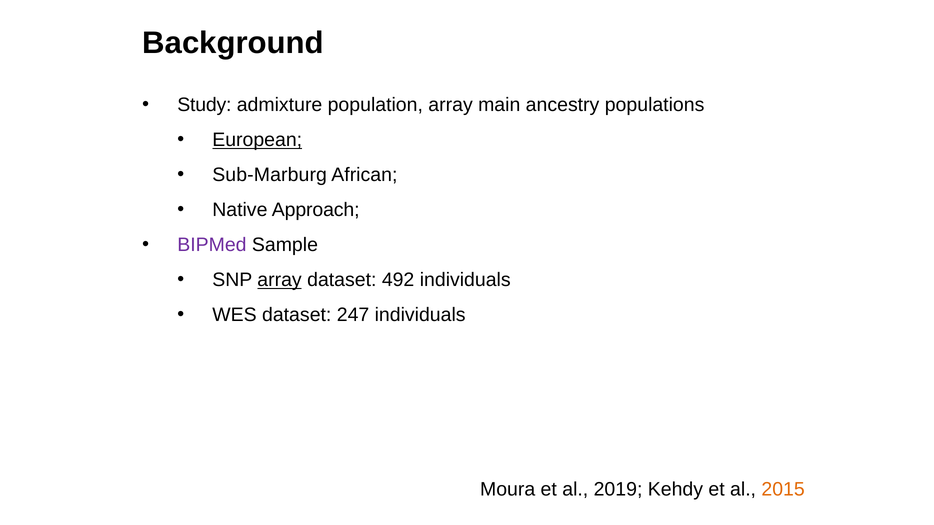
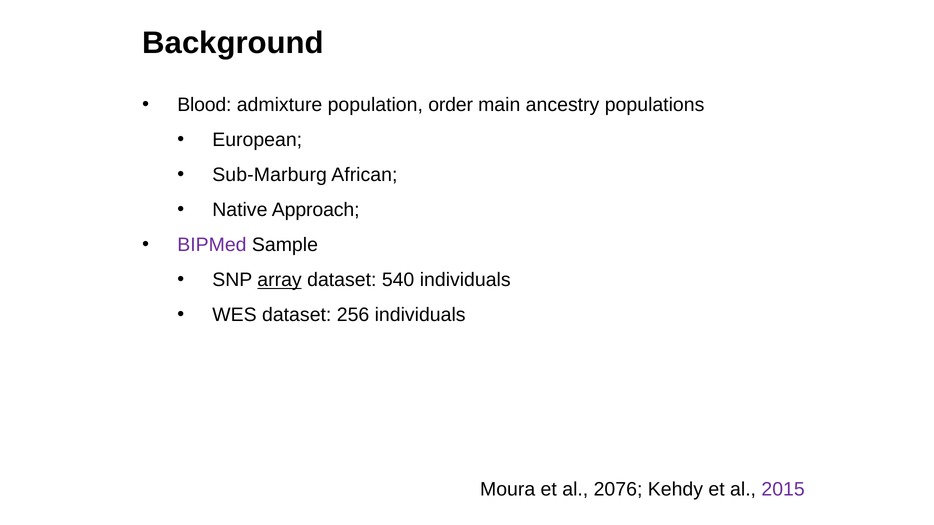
Study: Study -> Blood
population array: array -> order
European underline: present -> none
492: 492 -> 540
247: 247 -> 256
2019: 2019 -> 2076
2015 colour: orange -> purple
